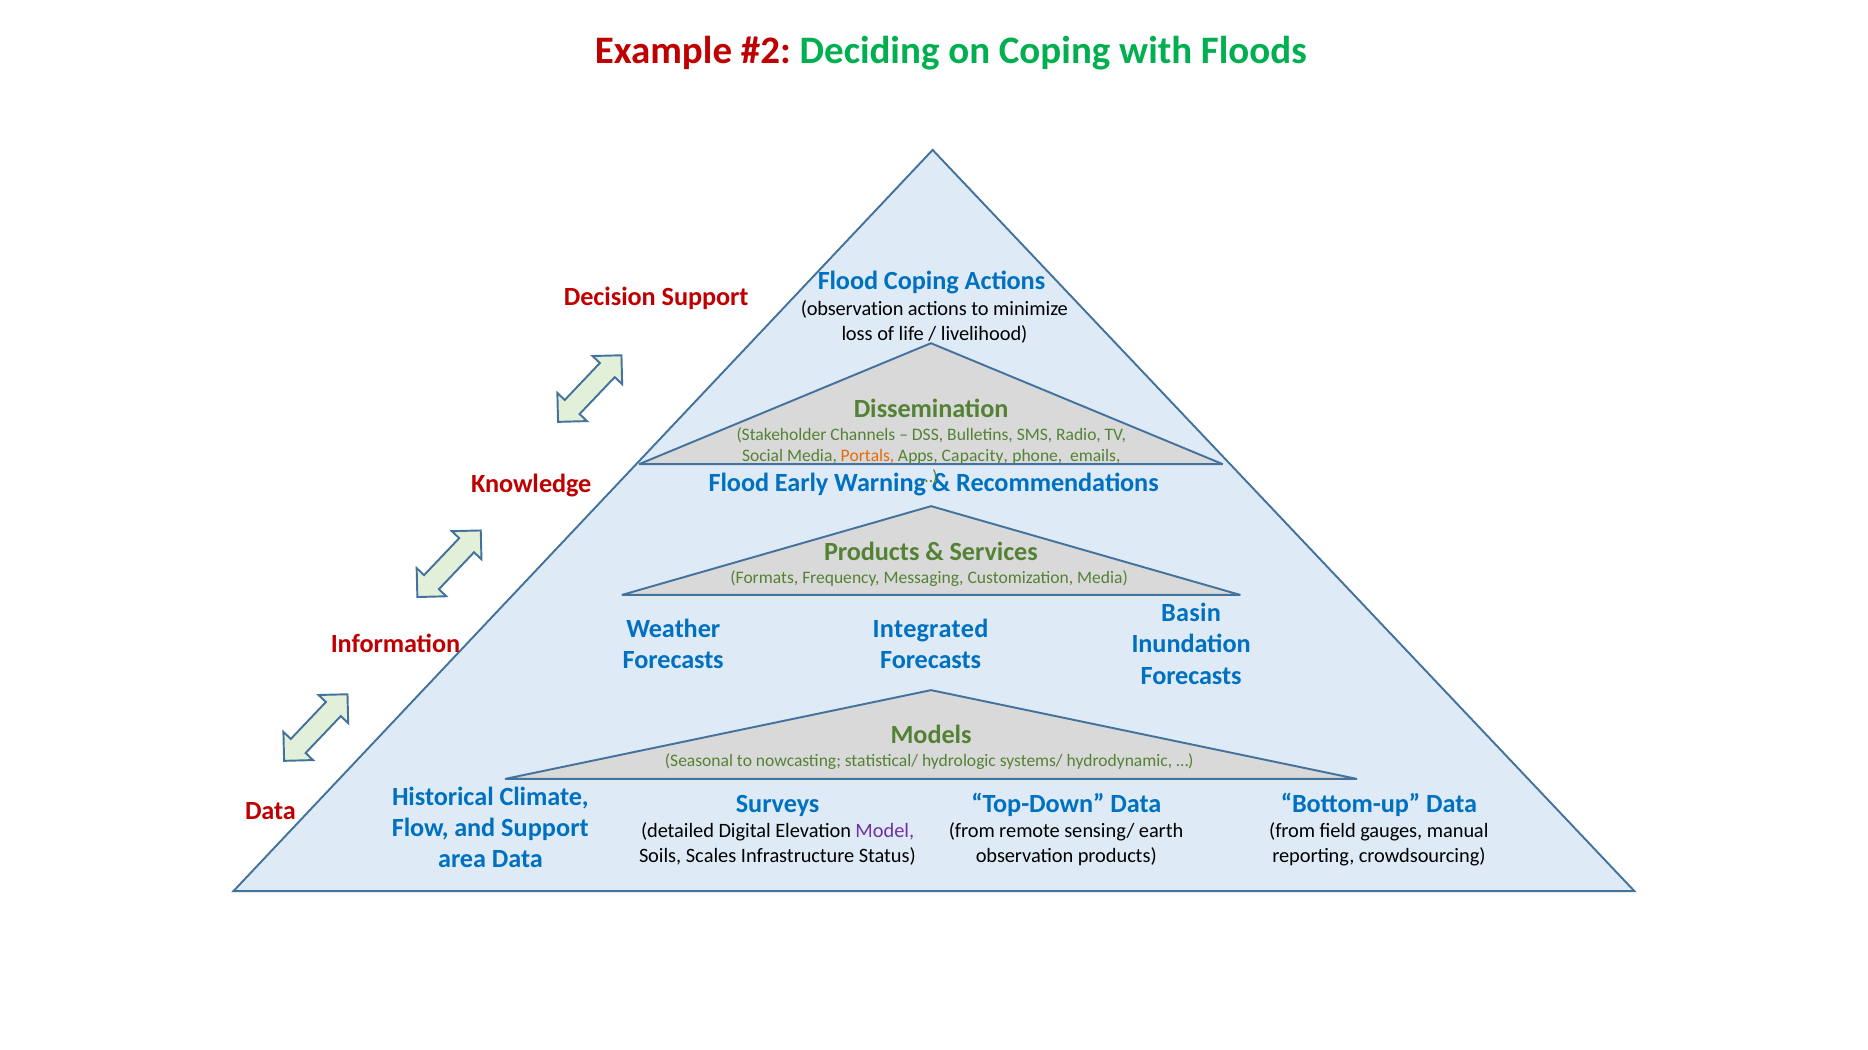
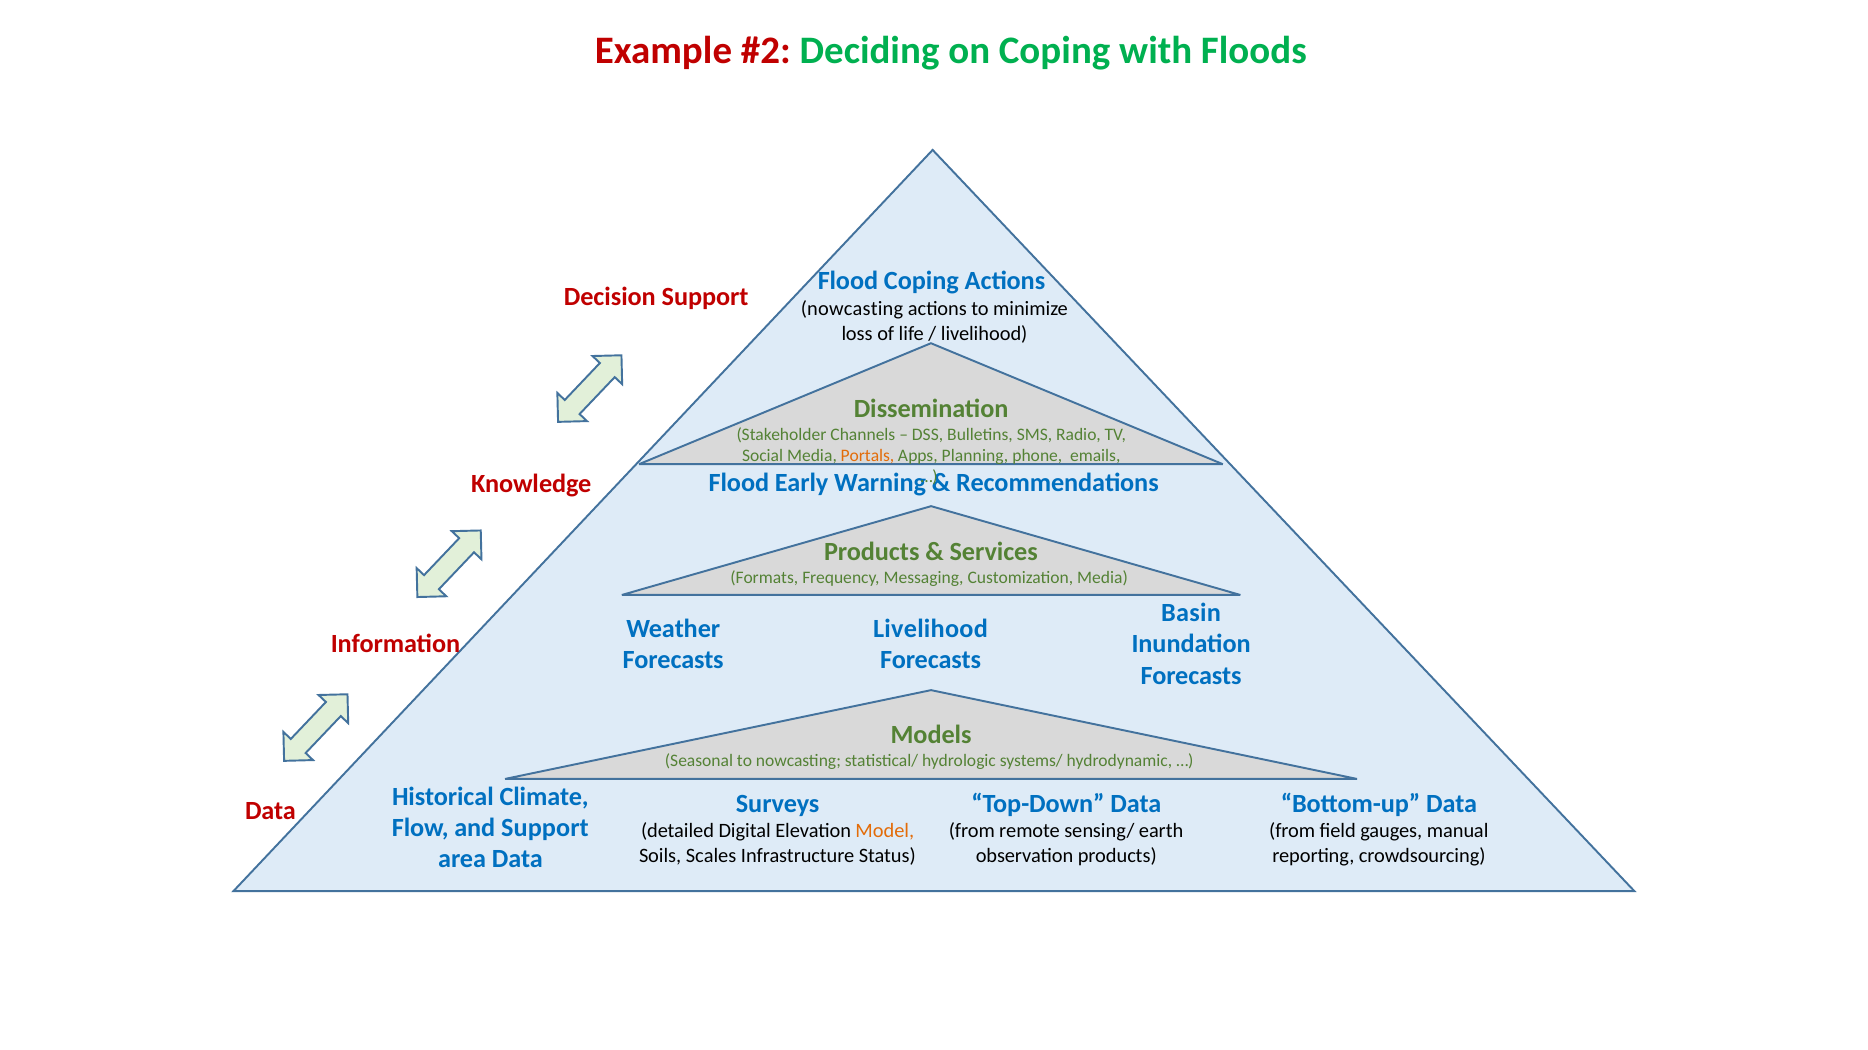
observation at (852, 309): observation -> nowcasting
Capacity: Capacity -> Planning
Integrated at (931, 629): Integrated -> Livelihood
Model colour: purple -> orange
